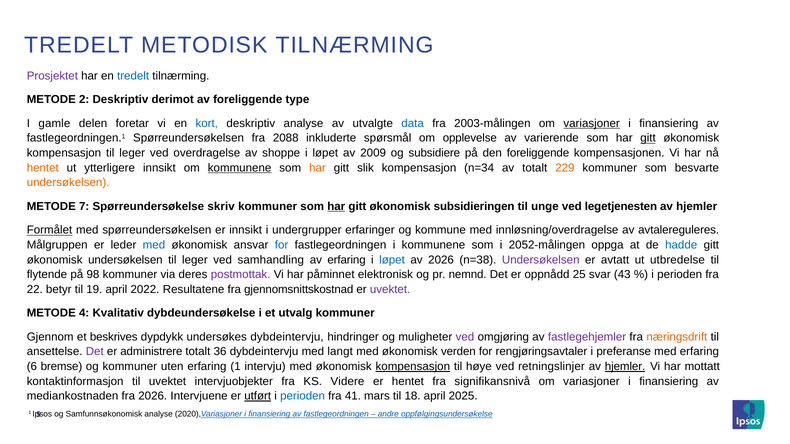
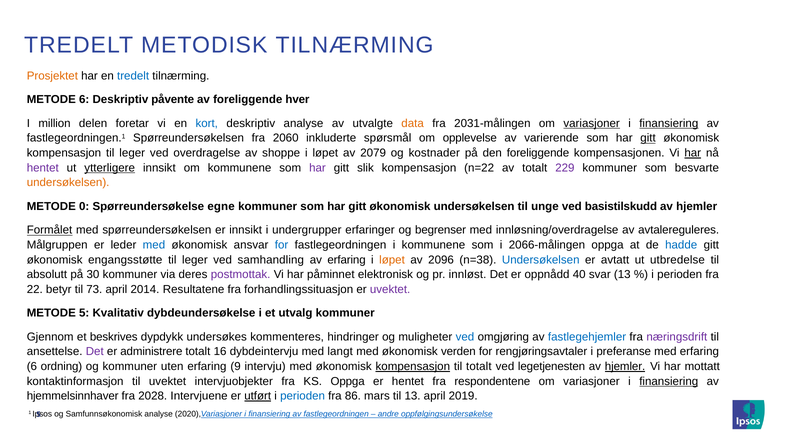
Prosjektet colour: purple -> orange
METODE 2: 2 -> 6
derimot: derimot -> påvente
type: type -> hver
gamle: gamle -> million
data colour: blue -> orange
2003-målingen: 2003-målingen -> 2031-målingen
finansiering at (669, 124) underline: none -> present
2088: 2088 -> 2060
2009: 2009 -> 2079
subsidiere: subsidiere -> kostnader
har at (693, 153) underline: none -> present
hentet at (43, 168) colour: orange -> purple
ytterligere underline: none -> present
kommunene at (240, 168) underline: present -> none
har at (317, 168) colour: orange -> purple
n=34: n=34 -> n=22
229 colour: orange -> purple
7: 7 -> 0
skriv: skriv -> egne
har at (336, 207) underline: present -> none
økonomisk subsidieringen: subsidieringen -> undersøkelsen
legetjenesten: legetjenesten -> basistilskudd
kommune: kommune -> begrenser
2052-målingen: 2052-målingen -> 2066-målingen
økonomisk undersøkelsen: undersøkelsen -> engangsstøtte
løpet at (392, 260) colour: blue -> orange
av 2026: 2026 -> 2096
Undersøkelsen at (541, 260) colour: purple -> blue
flytende: flytende -> absolutt
98: 98 -> 30
nemnd: nemnd -> innløst
25: 25 -> 40
svar 43: 43 -> 13
19: 19 -> 73
2022: 2022 -> 2014
gjennomsnittskostnad: gjennomsnittskostnad -> forhandlingssituasjon
METODE 4: 4 -> 5
undersøkes dybdeintervju: dybdeintervju -> kommenteres
ved at (465, 337) colour: purple -> blue
fastlegehjemler colour: purple -> blue
næringsdrift colour: orange -> purple
36: 36 -> 16
bremse: bremse -> ordning
erfaring 1: 1 -> 9
til høye: høye -> totalt
retningslinjer: retningslinjer -> legetjenesten
KS Videre: Videre -> Oppga
signifikansnivå: signifikansnivå -> respondentene
finansiering at (669, 382) underline: none -> present
mediankostnaden: mediankostnaden -> hjemmelsinnhaver
fra 2026: 2026 -> 2028
41: 41 -> 86
til 18: 18 -> 13
2025: 2025 -> 2019
